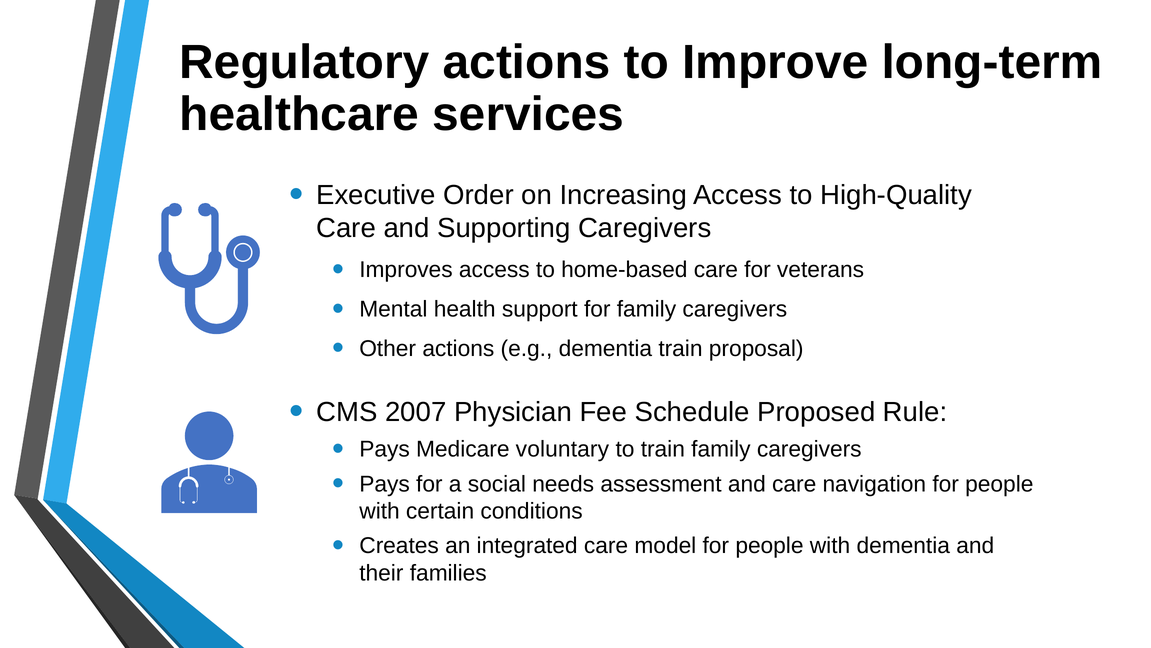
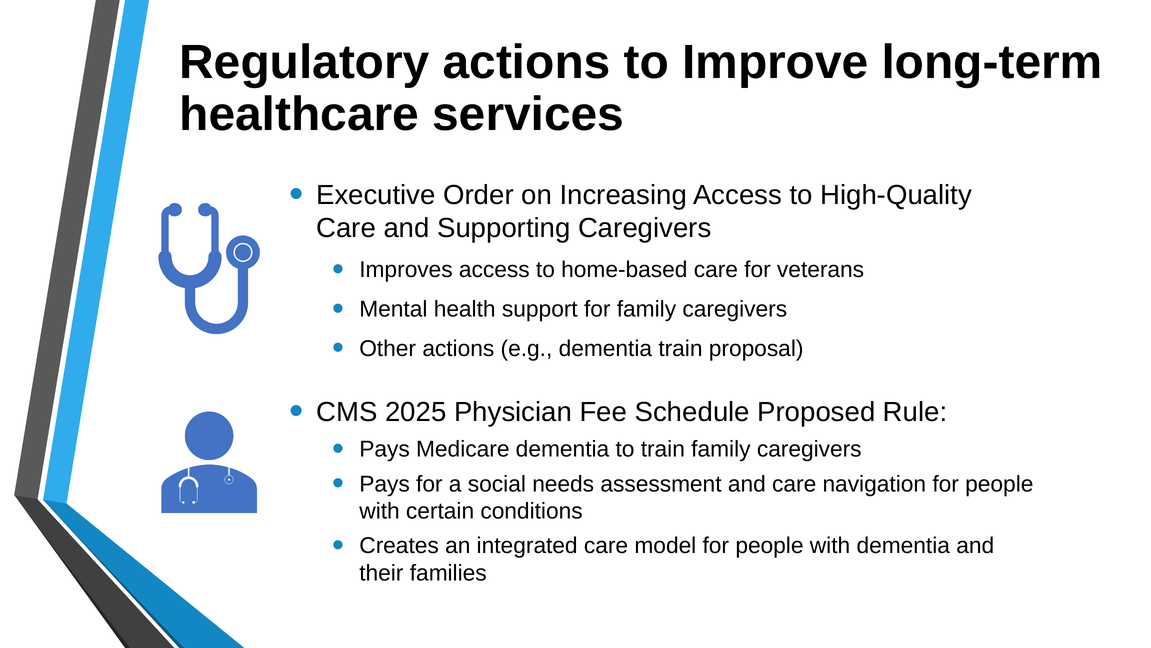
2007: 2007 -> 2025
Medicare voluntary: voluntary -> dementia
